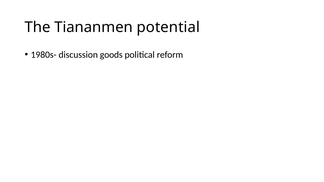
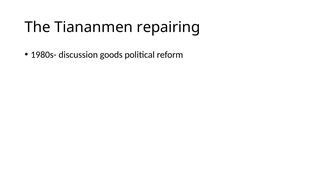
potential: potential -> repairing
